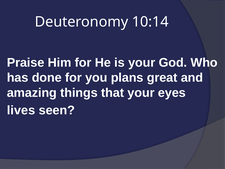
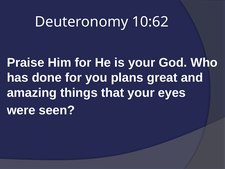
10:14: 10:14 -> 10:62
lives: lives -> were
